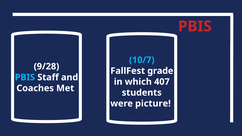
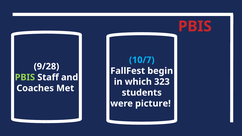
grade: grade -> begin
PBIS at (25, 77) colour: light blue -> light green
407: 407 -> 323
